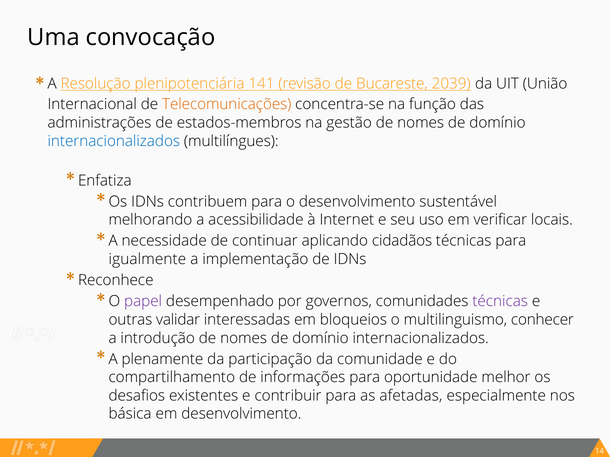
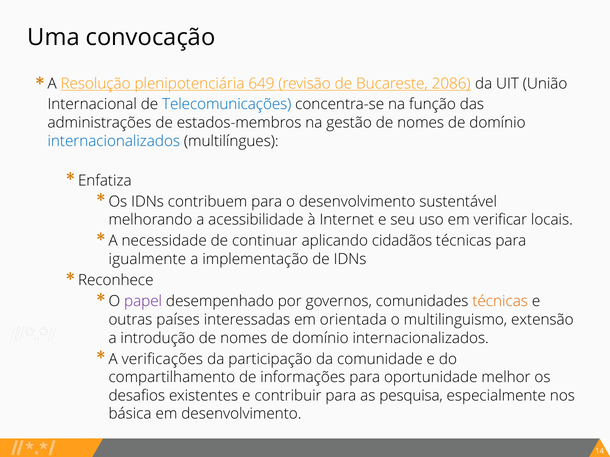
141: 141 -> 649
2039: 2039 -> 2086
Telecomunicações colour: orange -> blue
técnicas at (500, 302) colour: purple -> orange
validar: validar -> países
bloqueios: bloqueios -> orientada
conhecer: conhecer -> extensão
plenamente: plenamente -> verificações
afetadas: afetadas -> pesquisa
